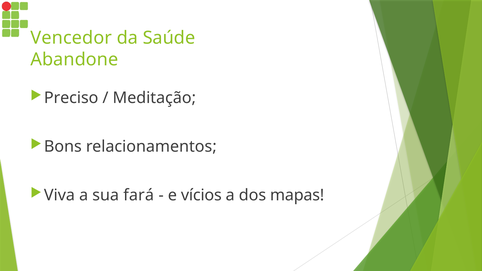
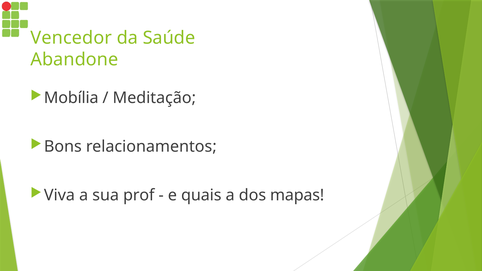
Preciso: Preciso -> Mobília
fará: fará -> prof
vícios: vícios -> quais
